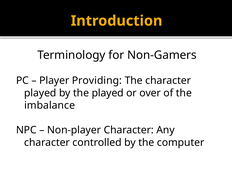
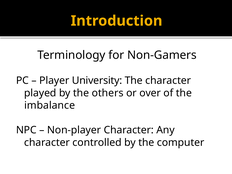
Providing: Providing -> University
the played: played -> others
